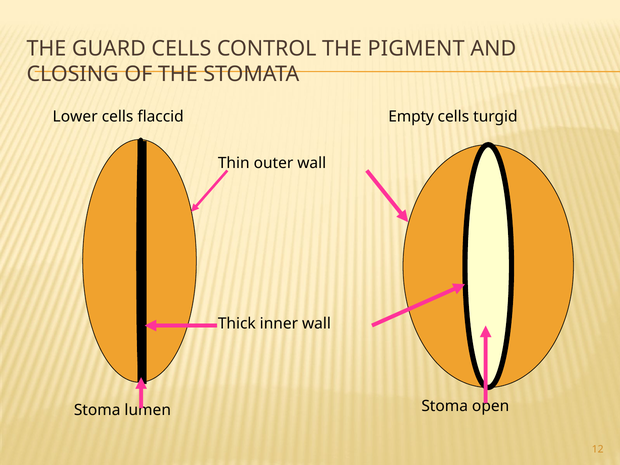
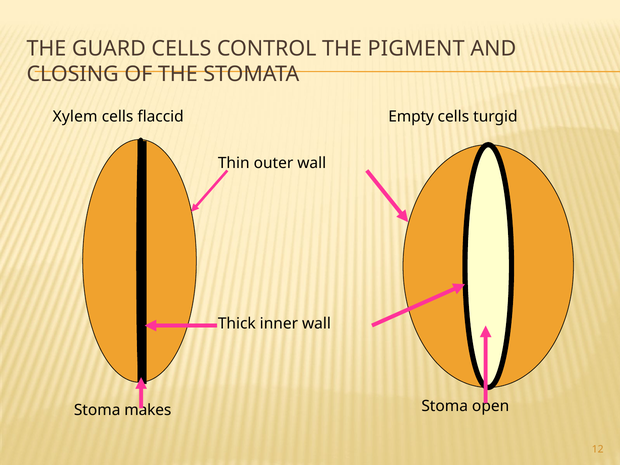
Lower: Lower -> Xylem
lumen: lumen -> makes
